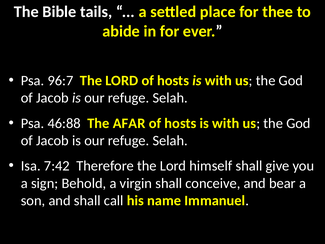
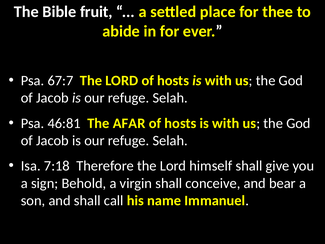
tails: tails -> fruit
96:7: 96:7 -> 67:7
46:88: 46:88 -> 46:81
7:42: 7:42 -> 7:18
